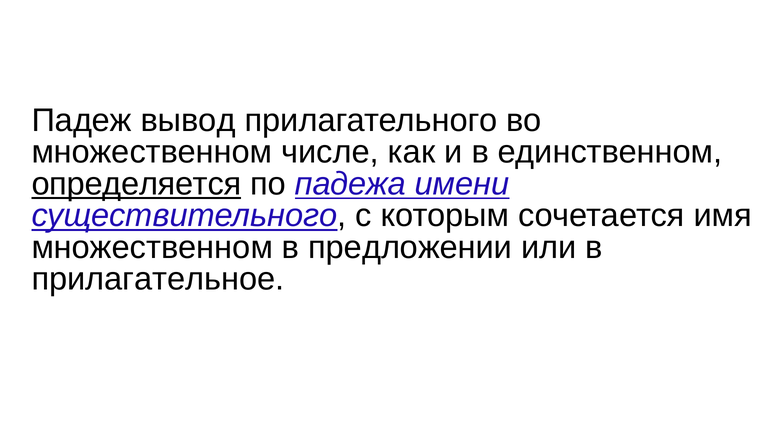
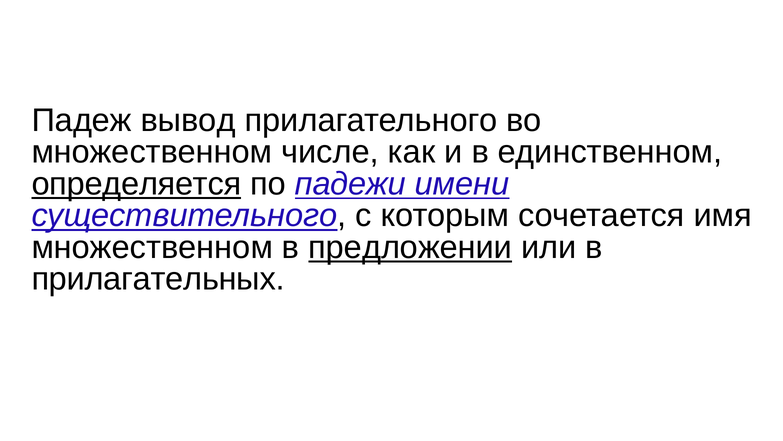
падежа: падежа -> падежи
предложении underline: none -> present
прилагательное: прилагательное -> прилагательных
